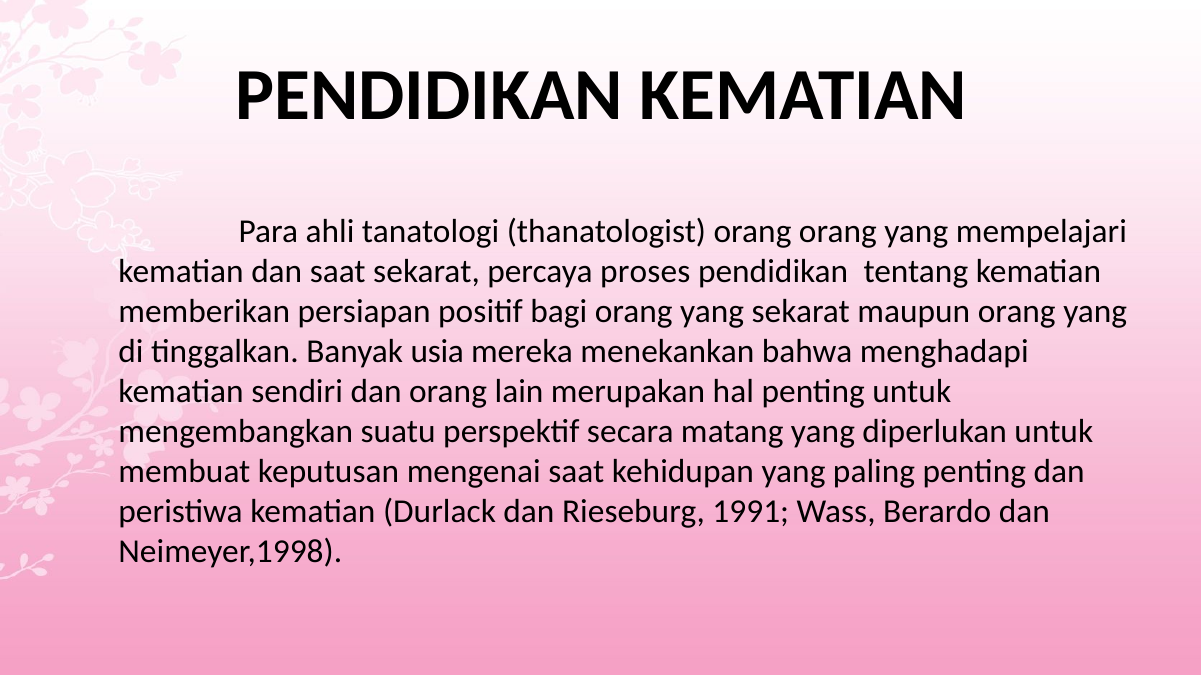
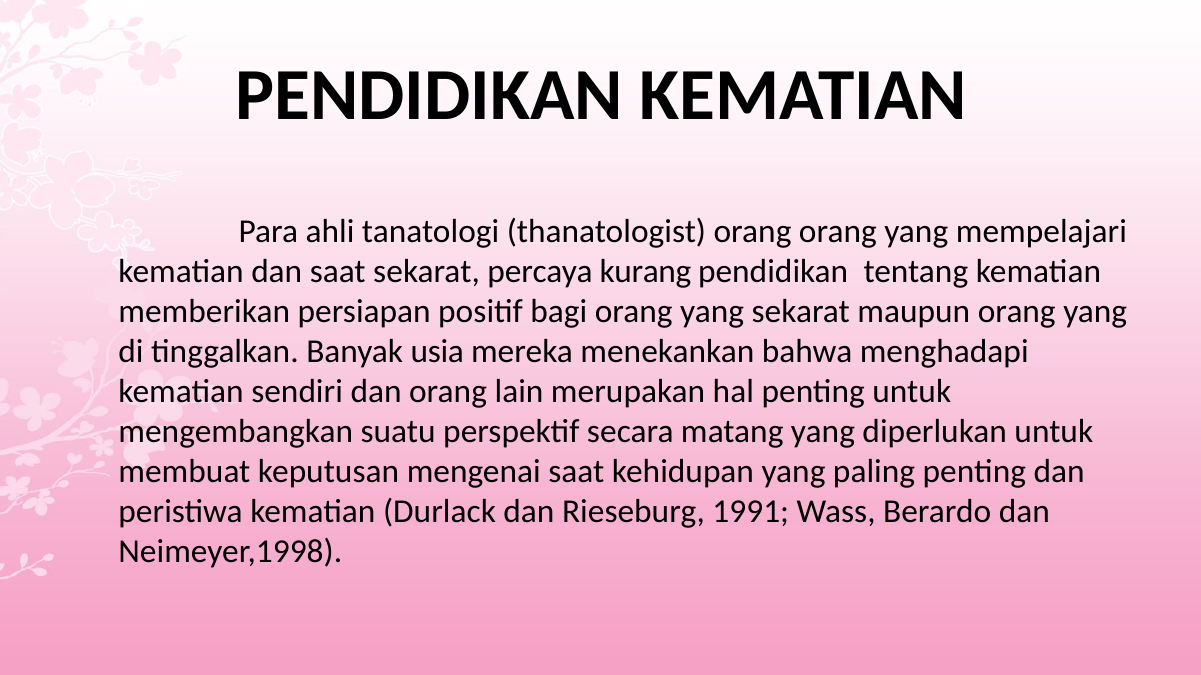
proses: proses -> kurang
